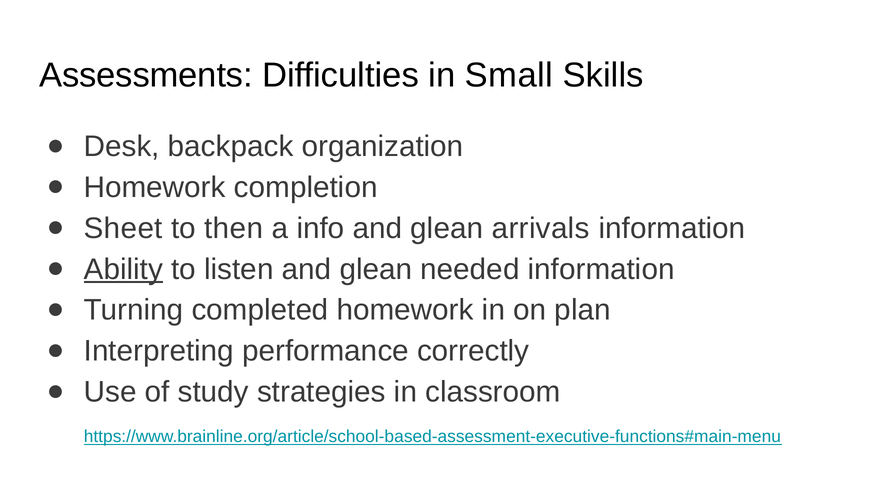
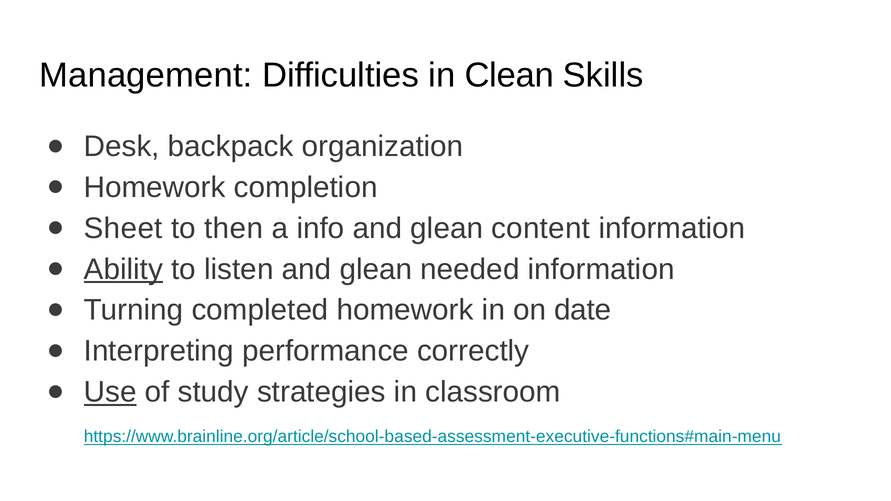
Assessments: Assessments -> Management
Small: Small -> Clean
arrivals: arrivals -> content
plan: plan -> date
Use underline: none -> present
